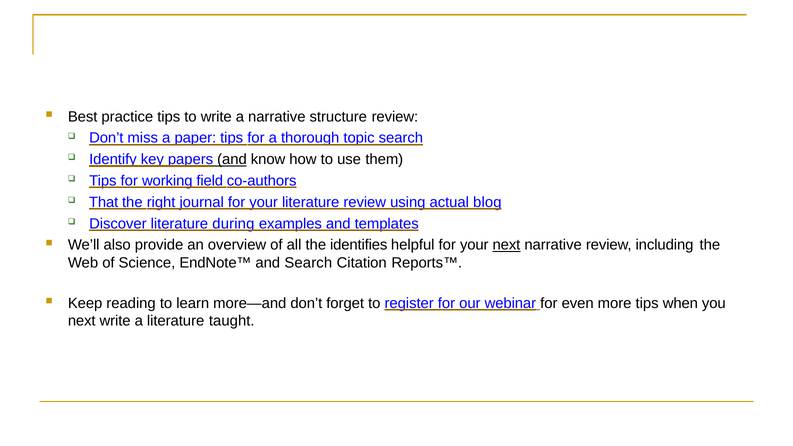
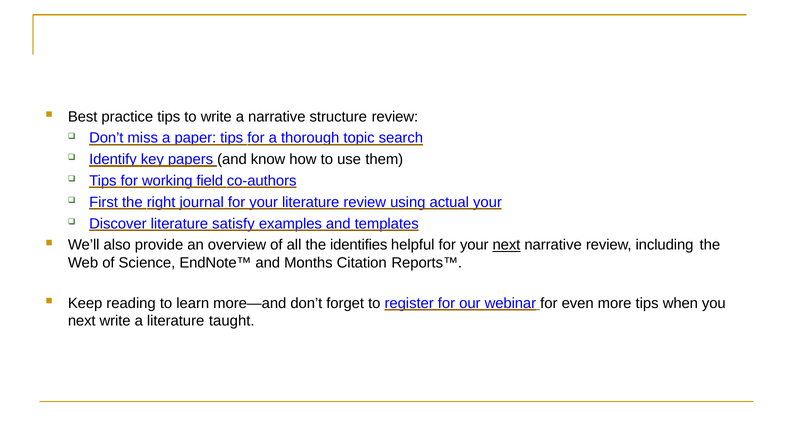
and at (232, 159) underline: present -> none
That: That -> First
actual blog: blog -> your
during: during -> satisfy
and Search: Search -> Months
